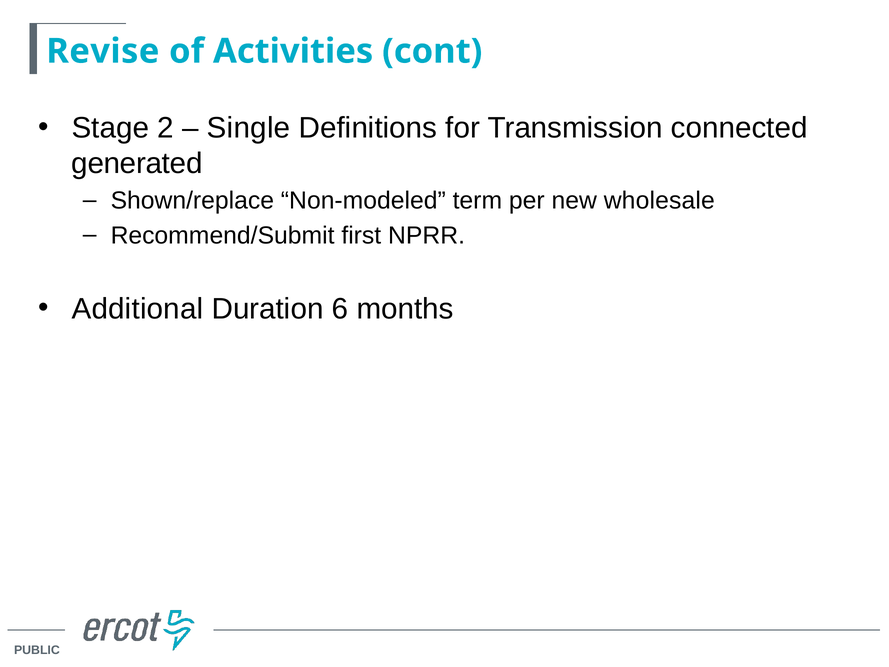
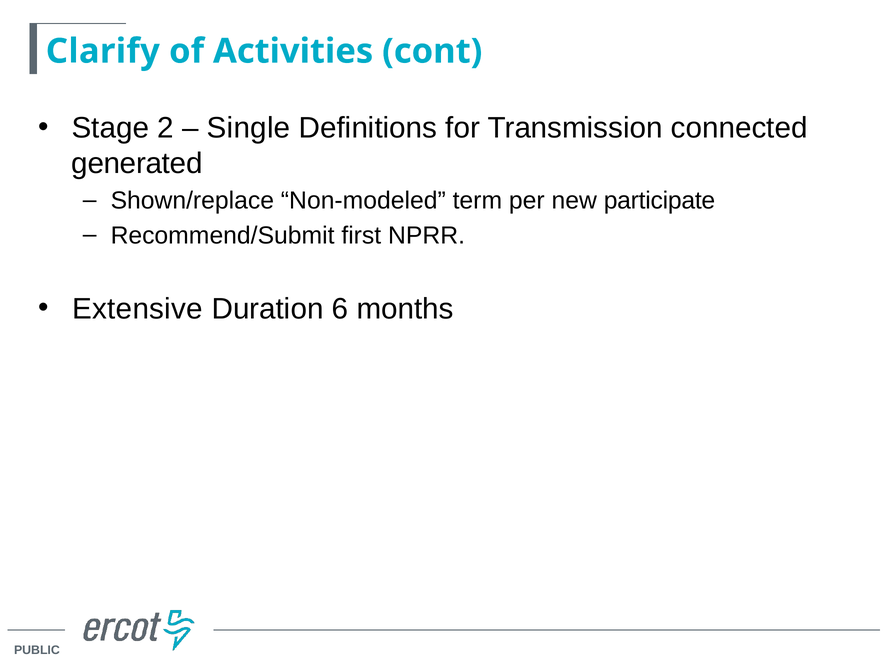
Revise: Revise -> Clarify
wholesale: wholesale -> participate
Additional: Additional -> Extensive
